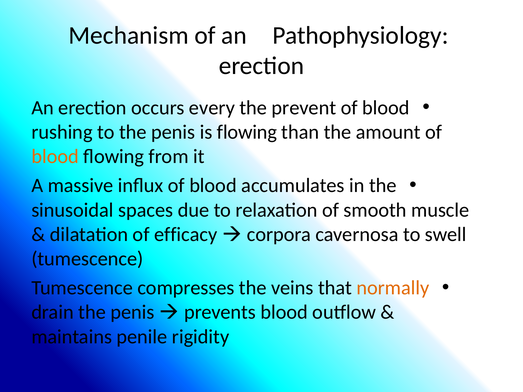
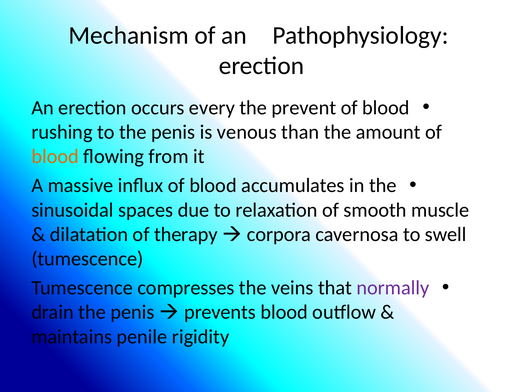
is flowing: flowing -> venous
efficacy: efficacy -> therapy
normally colour: orange -> purple
